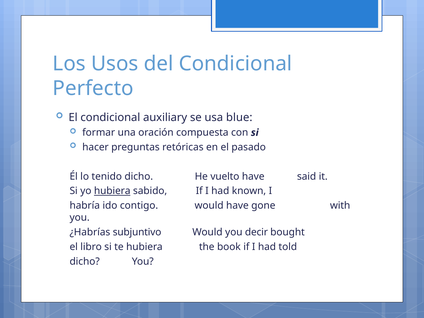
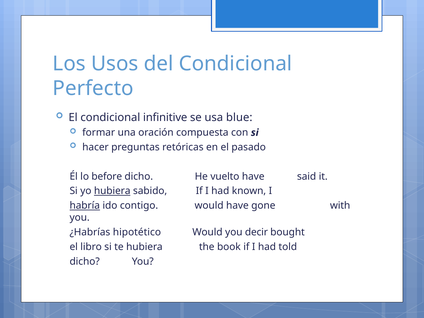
auxiliary: auxiliary -> infinitive
tenido: tenido -> before
habría underline: none -> present
subjuntivo: subjuntivo -> hipotético
